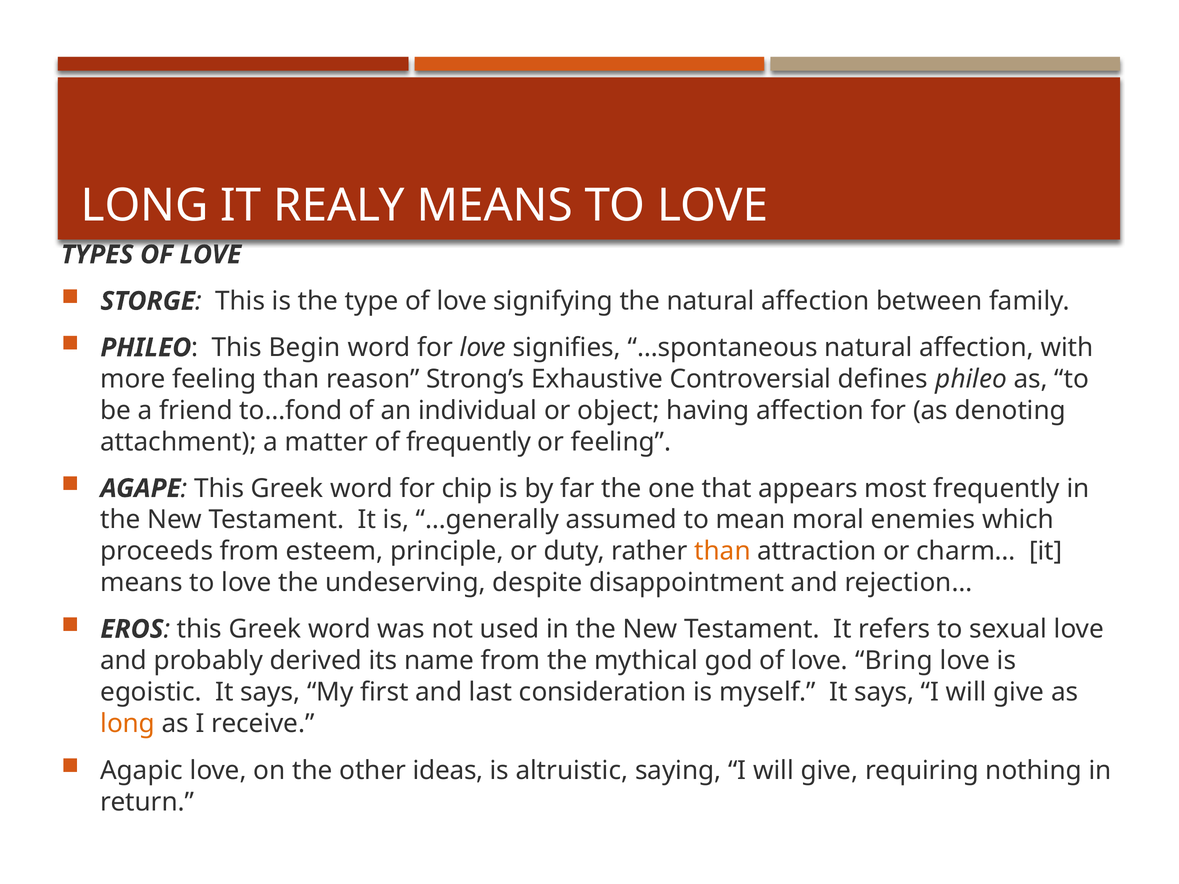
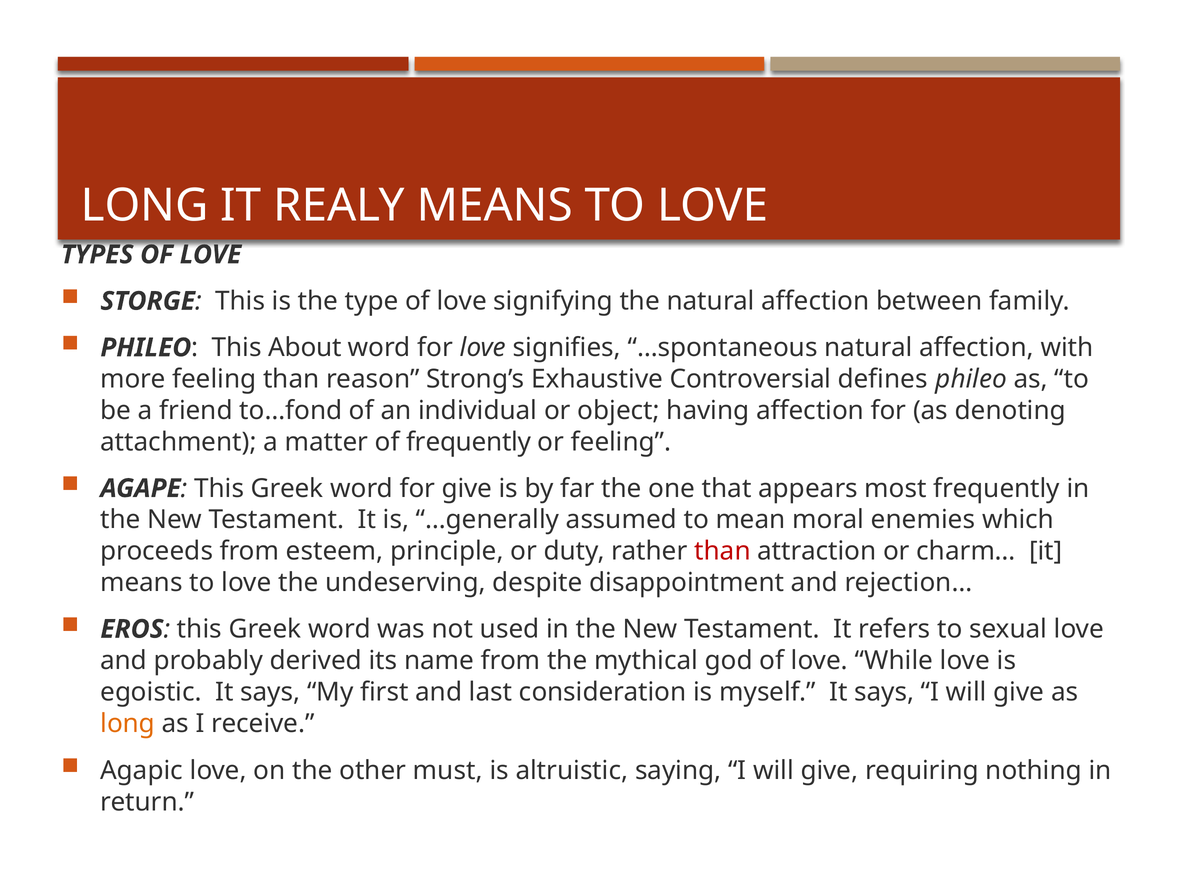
Begin: Begin -> About
for chip: chip -> give
than at (722, 551) colour: orange -> red
Bring: Bring -> While
ideas: ideas -> must
